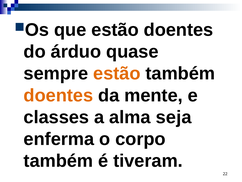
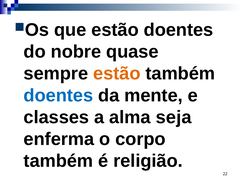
árduo: árduo -> nobre
doentes at (58, 95) colour: orange -> blue
tiveram: tiveram -> religião
